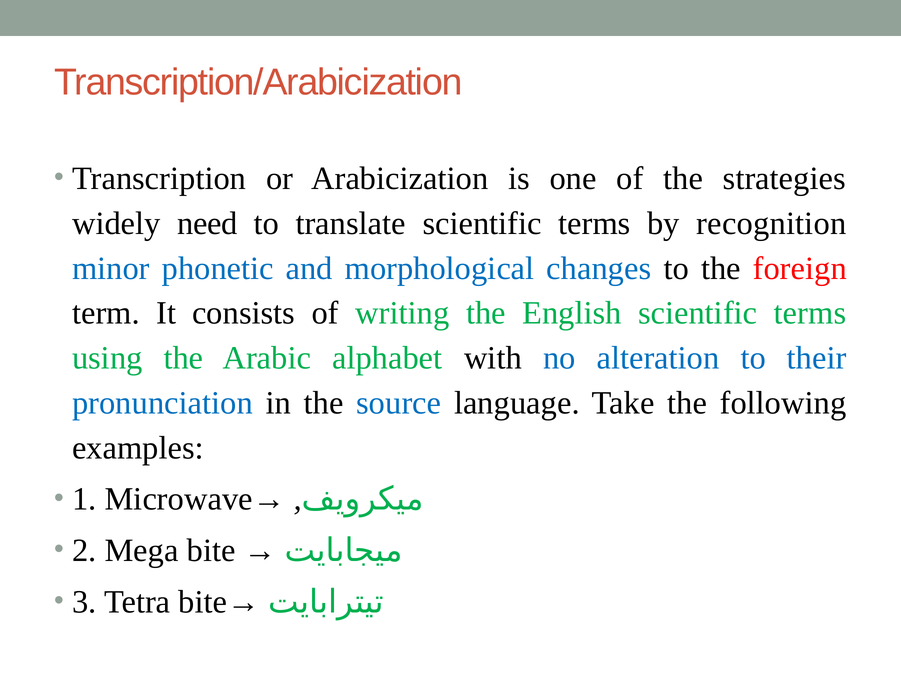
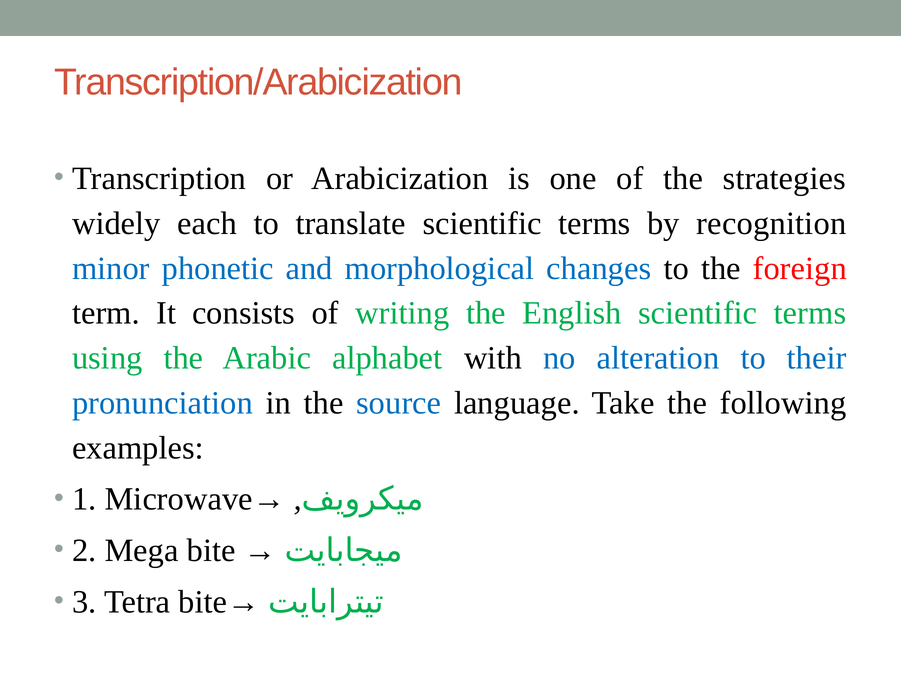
need: need -> each
